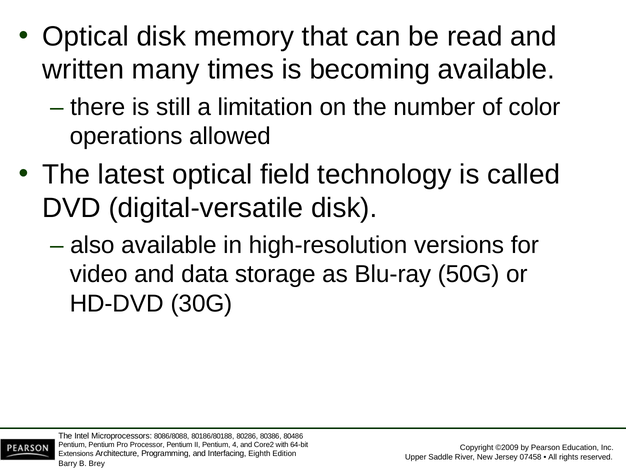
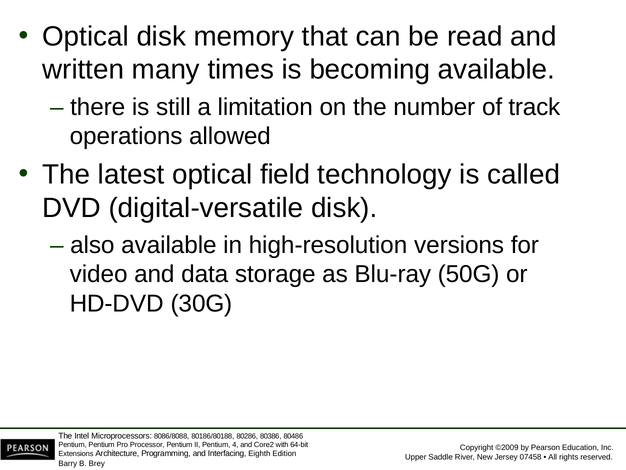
color: color -> track
